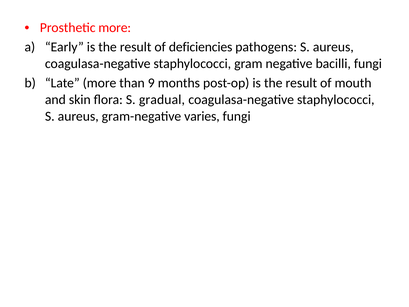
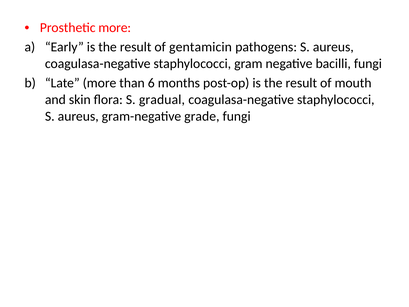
deficiencies: deficiencies -> gentamicin
9: 9 -> 6
varies: varies -> grade
